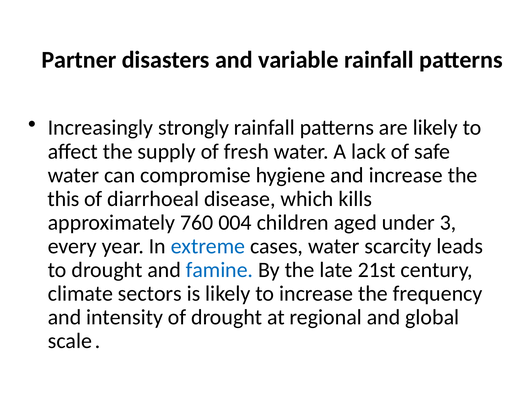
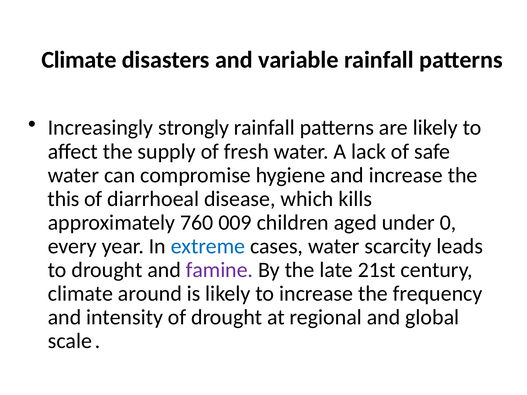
Partner at (79, 60): Partner -> Climate
004: 004 -> 009
3: 3 -> 0
famine colour: blue -> purple
sectors: sectors -> around
